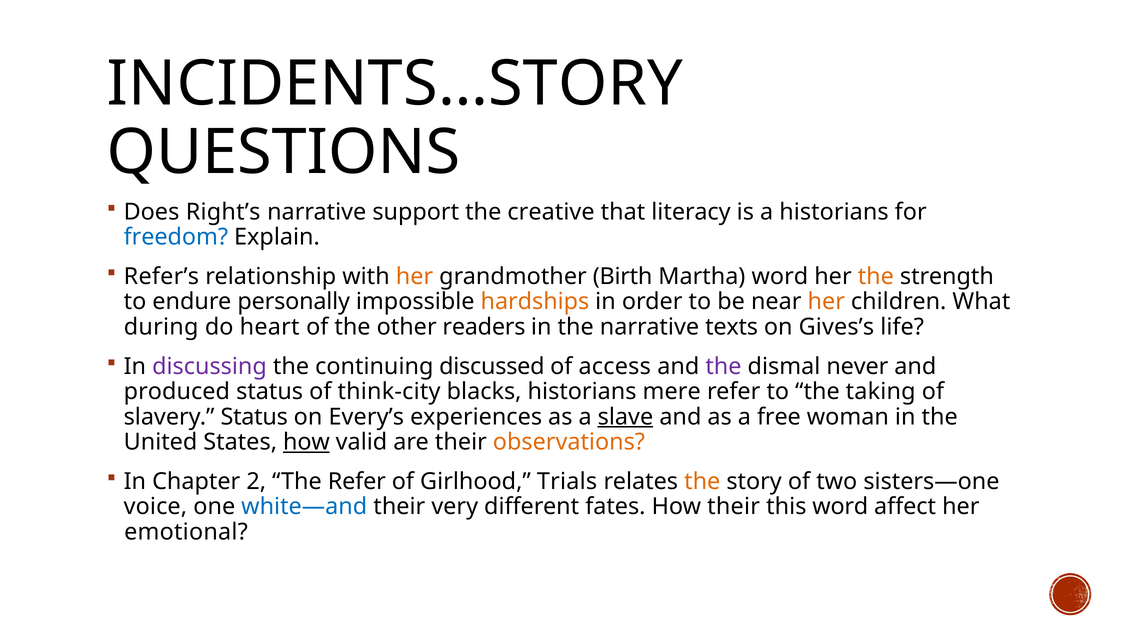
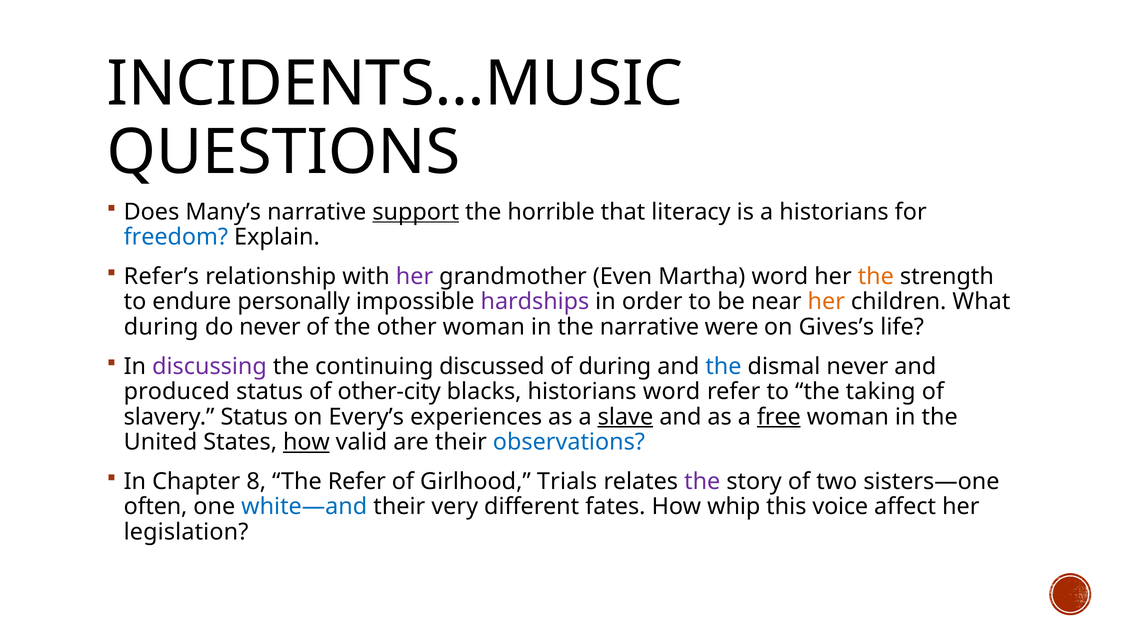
INCIDENTS…STORY: INCIDENTS…STORY -> INCIDENTS…MUSIC
Right’s: Right’s -> Many’s
support underline: none -> present
creative: creative -> horrible
her at (414, 277) colour: orange -> purple
Birth: Birth -> Even
hardships colour: orange -> purple
do heart: heart -> never
other readers: readers -> woman
texts: texts -> were
of access: access -> during
the at (723, 366) colour: purple -> blue
think-city: think-city -> other-city
historians mere: mere -> word
free underline: none -> present
observations colour: orange -> blue
2: 2 -> 8
the at (702, 482) colour: orange -> purple
voice: voice -> often
How their: their -> whip
this word: word -> voice
emotional: emotional -> legislation
